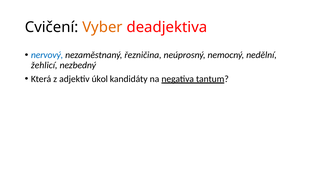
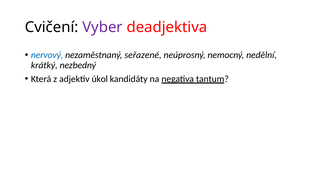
Vyber colour: orange -> purple
řezničina: řezničina -> seřazené
žehlicí: žehlicí -> krátký
